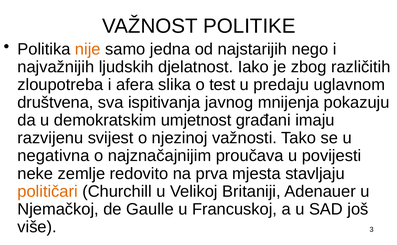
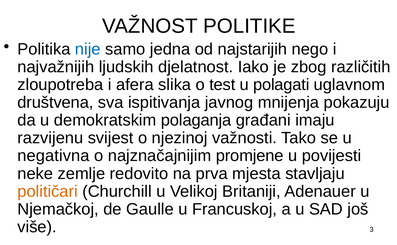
nije colour: orange -> blue
predaju: predaju -> polagati
umjetnost: umjetnost -> polaganja
proučava: proučava -> promjene
